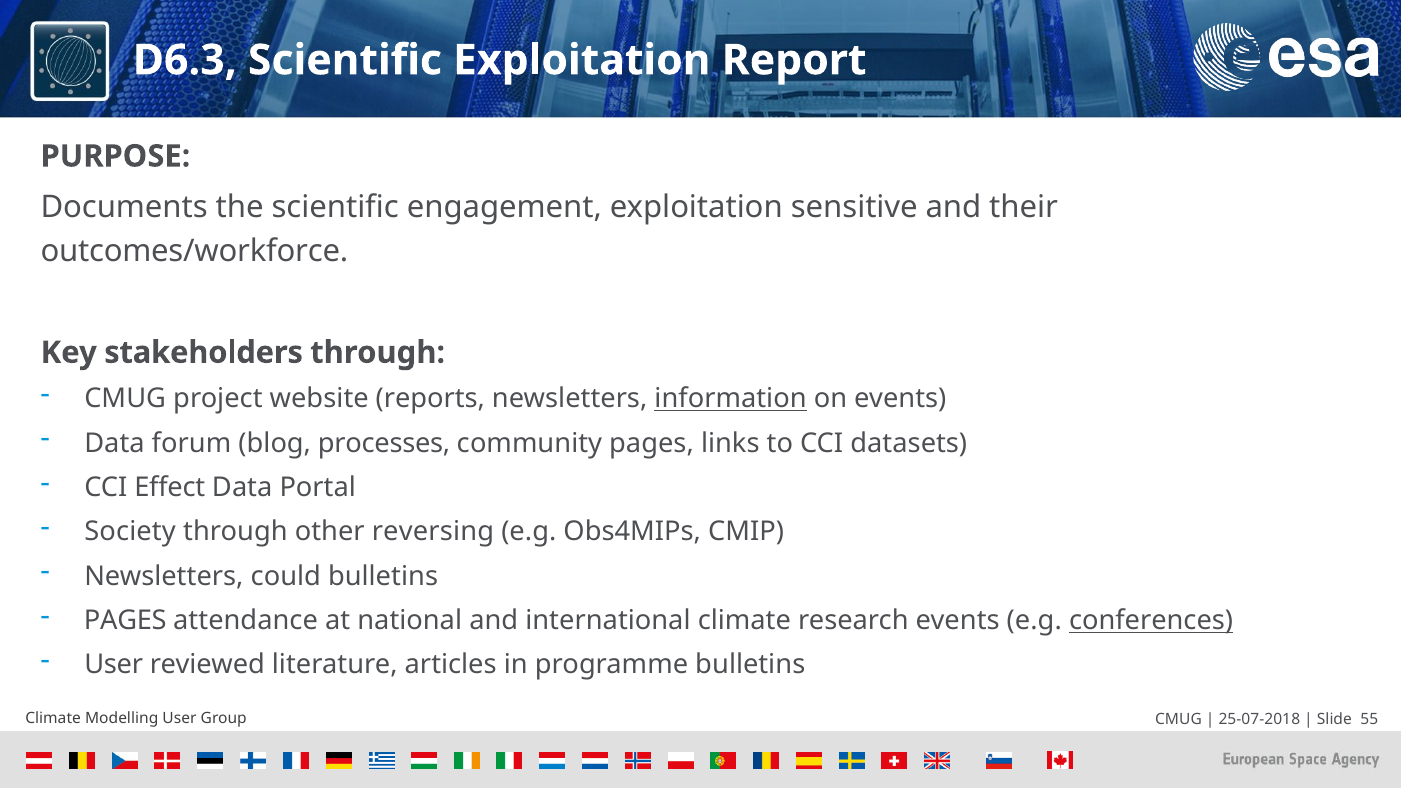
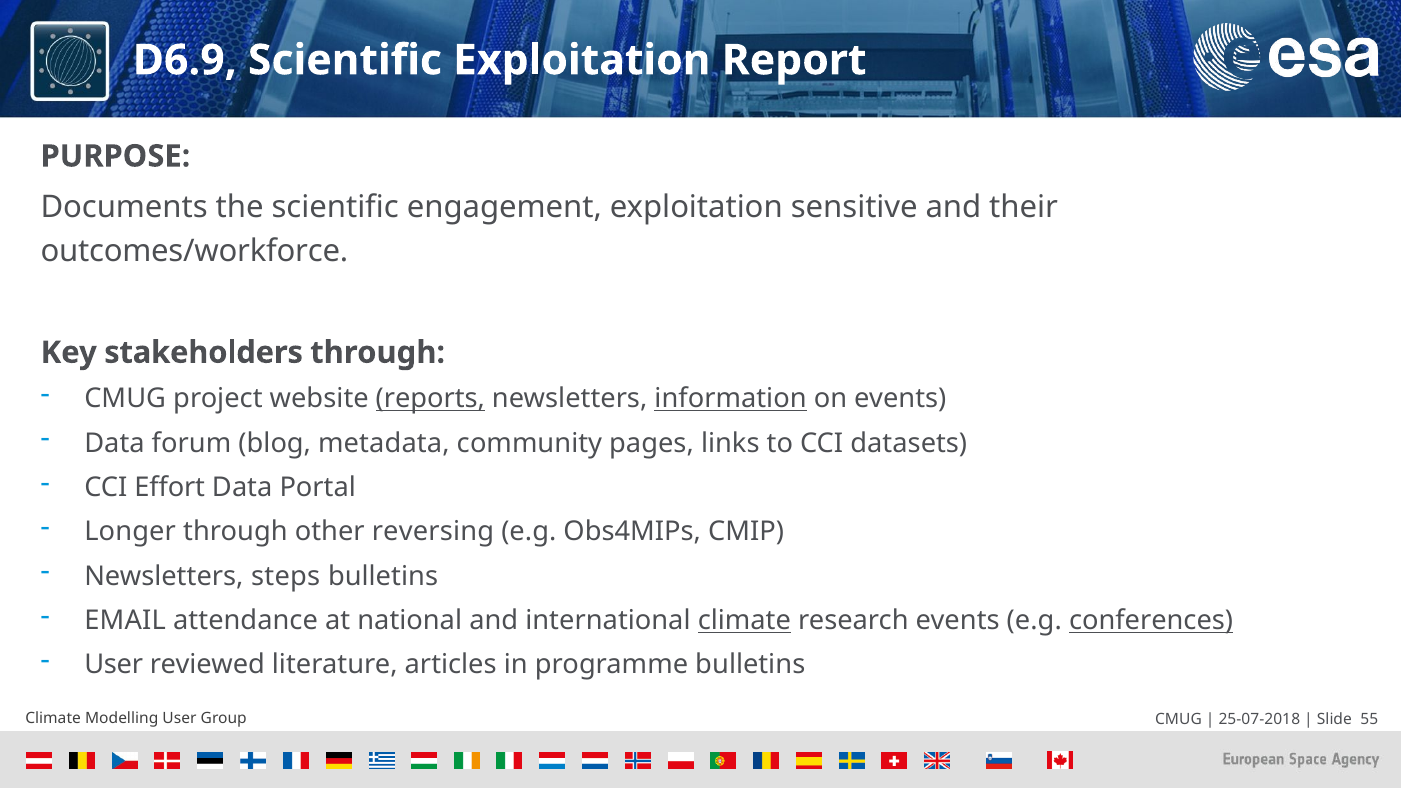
D6.3: D6.3 -> D6.9
reports underline: none -> present
processes: processes -> metadata
Effect: Effect -> Effort
Society: Society -> Longer
could: could -> steps
PAGES at (125, 621): PAGES -> EMAIL
climate at (744, 621) underline: none -> present
